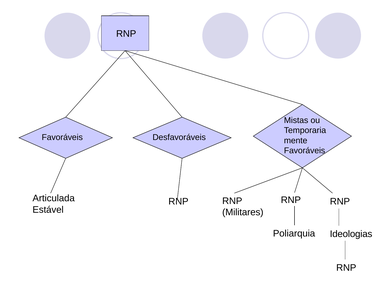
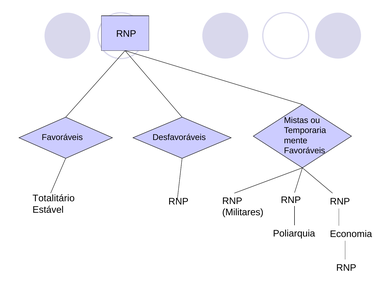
Articulada: Articulada -> Totalitário
Ideologias: Ideologias -> Economia
